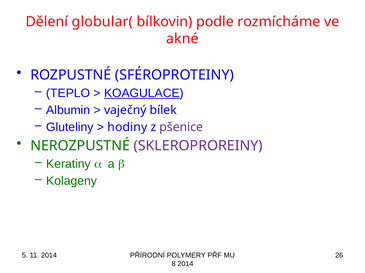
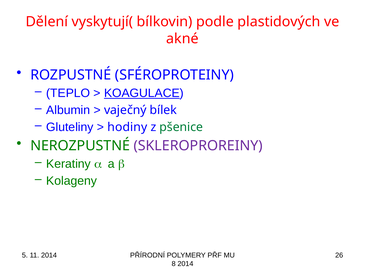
globular(: globular( -> vyskytují(
rozmícháme: rozmícháme -> plastidových
pšenice colour: purple -> green
